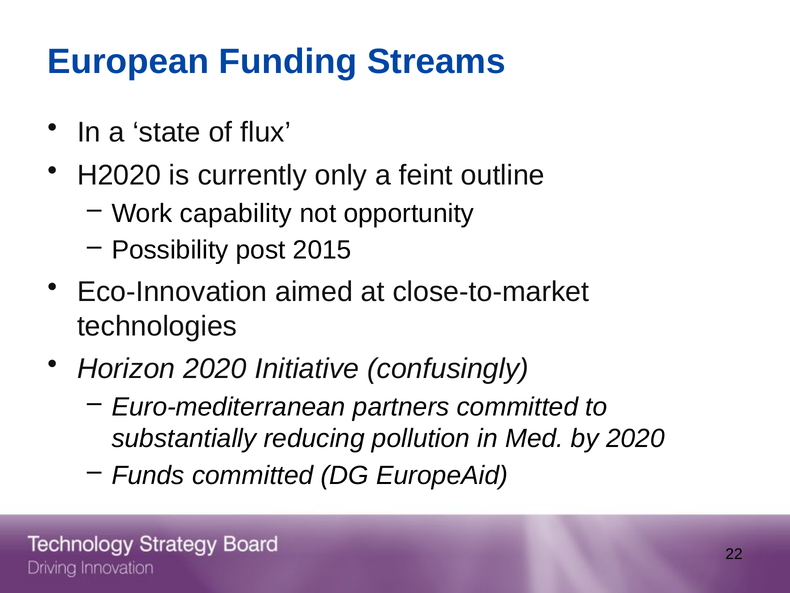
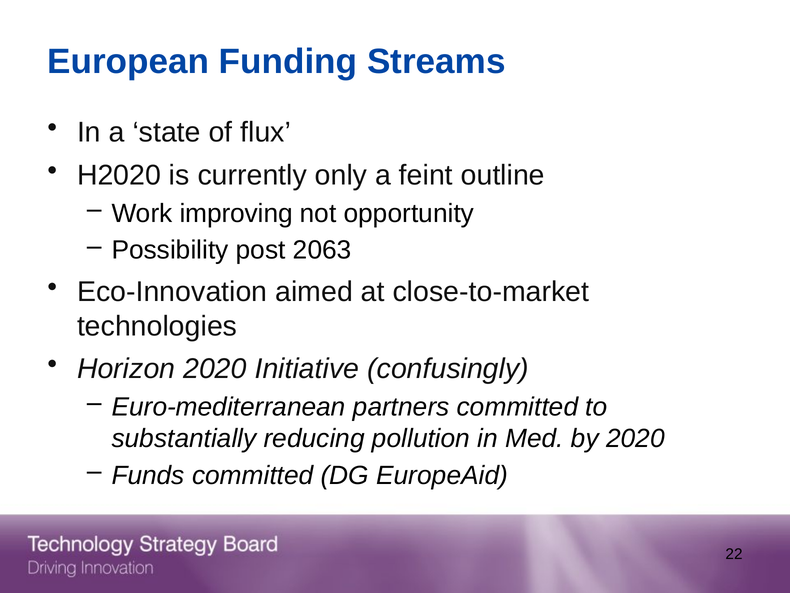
capability: capability -> improving
2015: 2015 -> 2063
